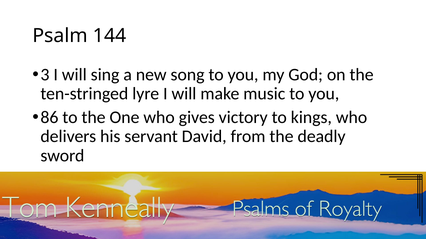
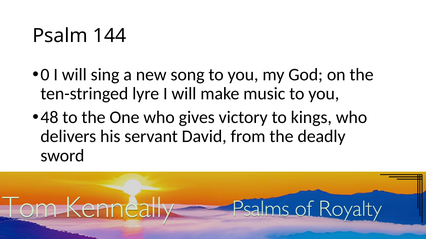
3: 3 -> 0
86: 86 -> 48
